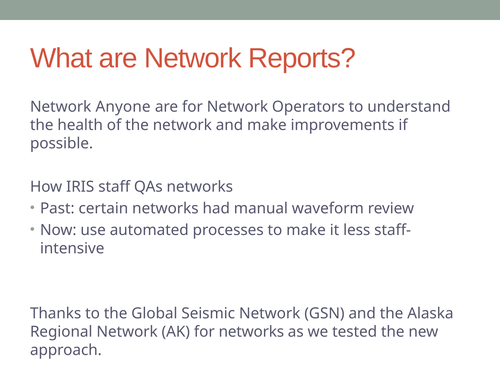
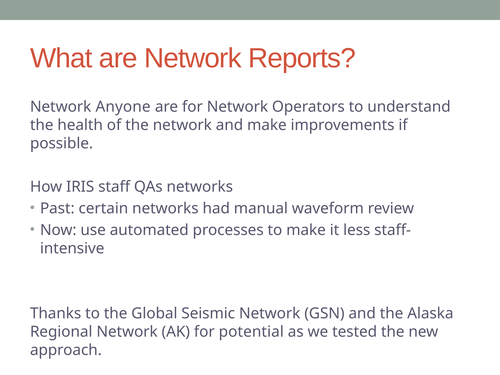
for networks: networks -> potential
